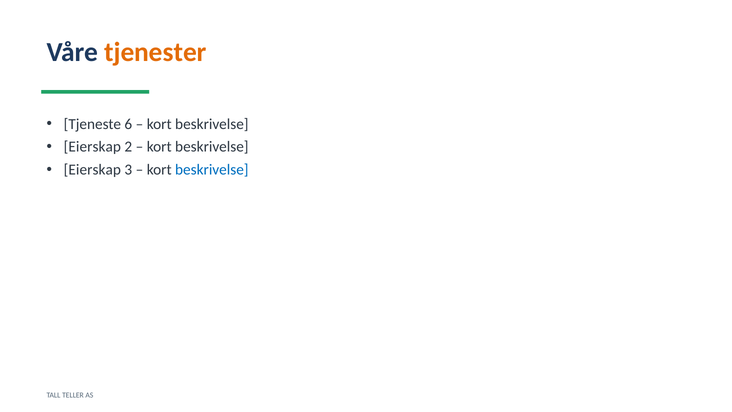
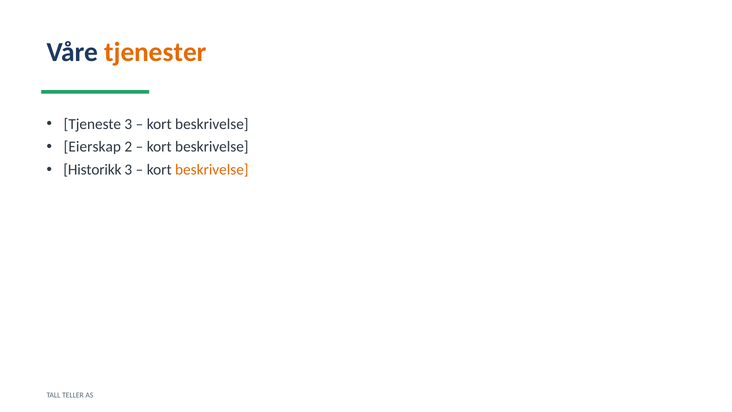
Tjeneste 6: 6 -> 3
Eierskap at (92, 170): Eierskap -> Historikk
beskrivelse at (212, 170) colour: blue -> orange
